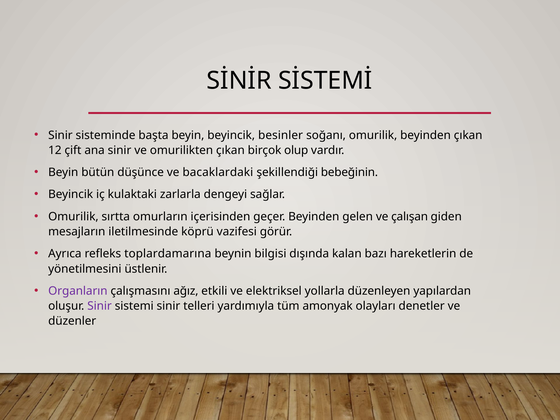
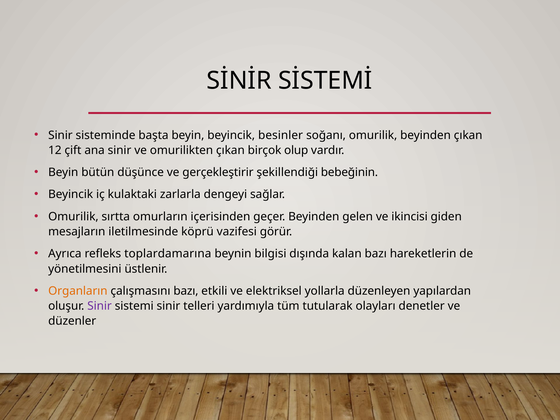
bacaklardaki: bacaklardaki -> gerçekleştirir
çalışan: çalışan -> ikincisi
Organların colour: purple -> orange
çalışmasını ağız: ağız -> bazı
amonyak: amonyak -> tutularak
